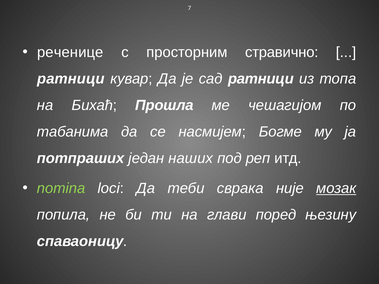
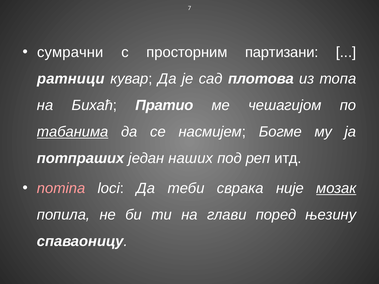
реченице: реченице -> сумрачни
стравично: стравично -> партизани
сад ратници: ратници -> плотова
Прошла: Прошла -> Пратио
табанима underline: none -> present
nomina colour: light green -> pink
